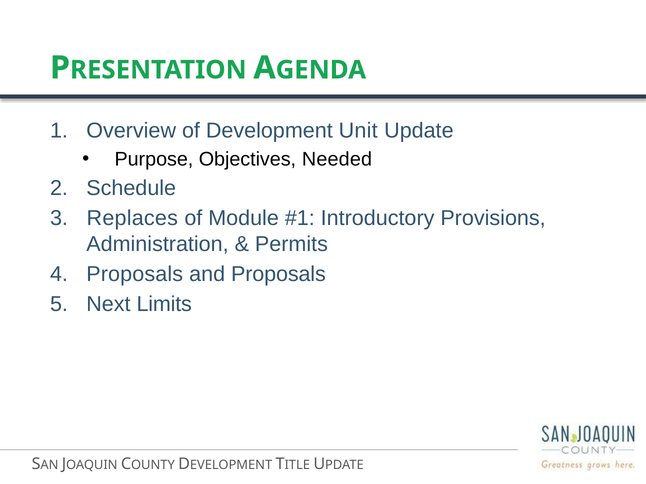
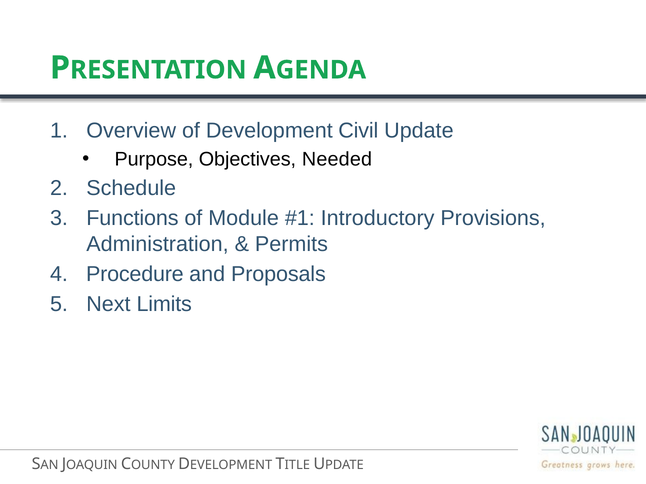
Unit: Unit -> Civil
Replaces: Replaces -> Functions
Proposals at (135, 275): Proposals -> Procedure
